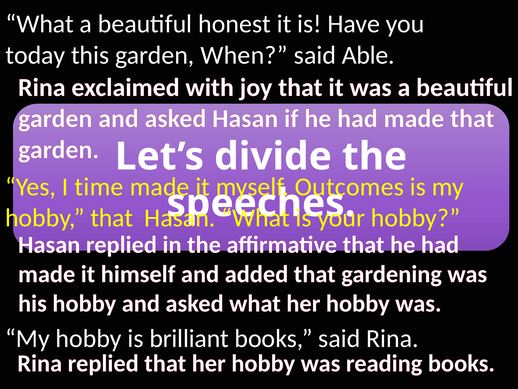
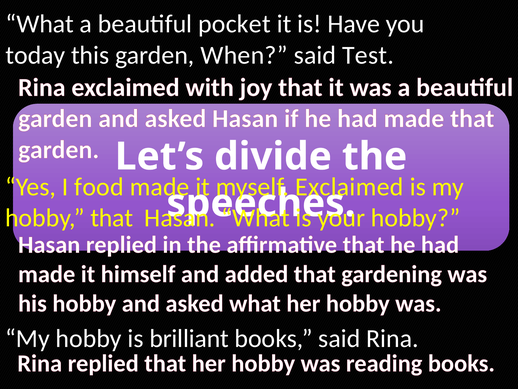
honest: honest -> pocket
Able: Able -> Test
time: time -> food
Outcomes at (349, 187): Outcomes -> Exclaimed
